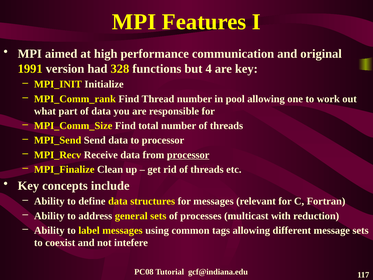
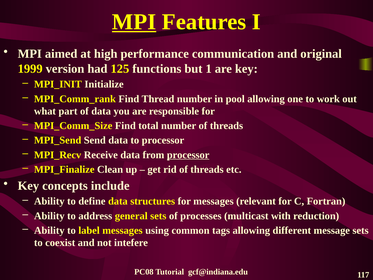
MPI at (134, 22) underline: none -> present
1991: 1991 -> 1999
328: 328 -> 125
4: 4 -> 1
